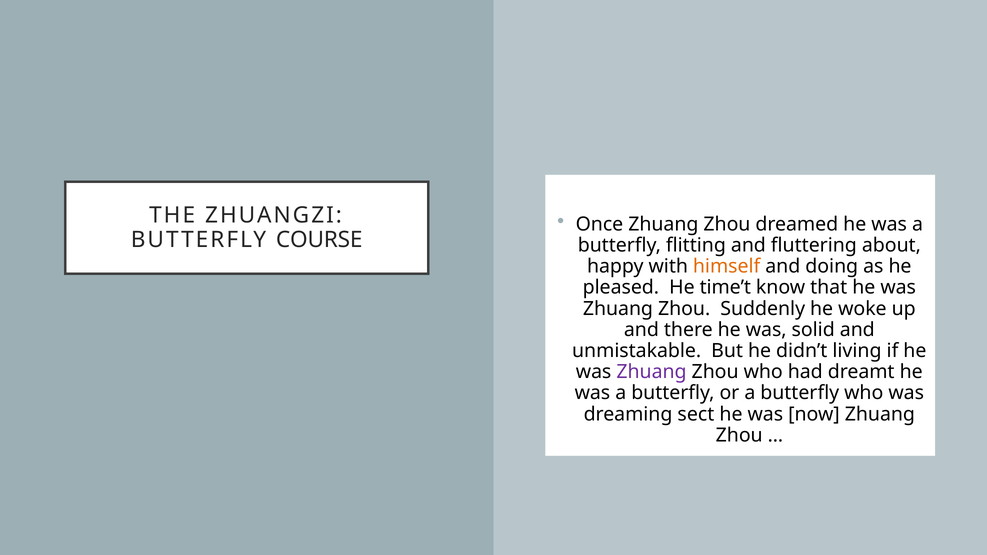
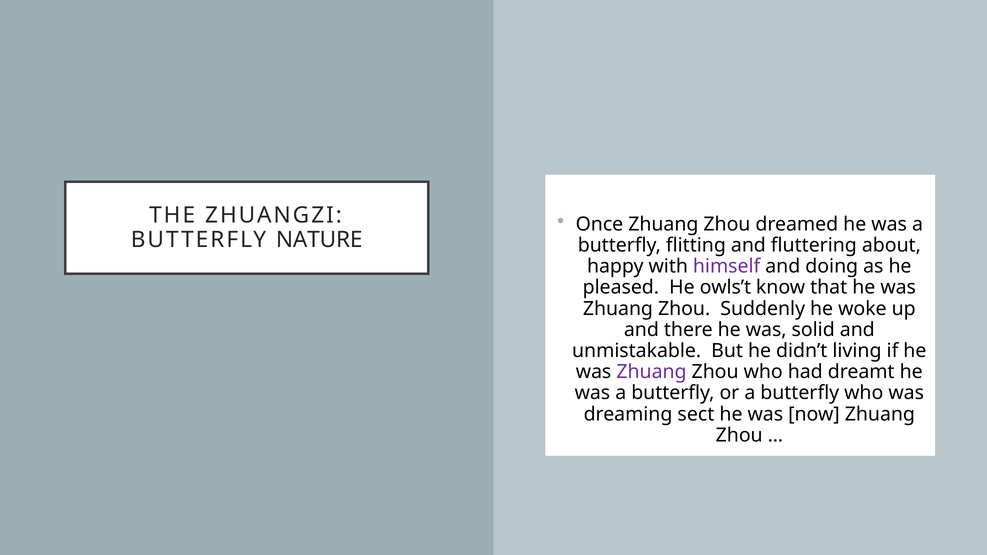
COURSE: COURSE -> NATURE
himself colour: orange -> purple
time’t: time’t -> owls’t
